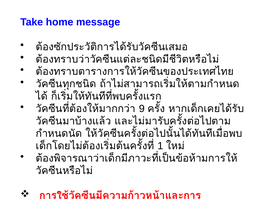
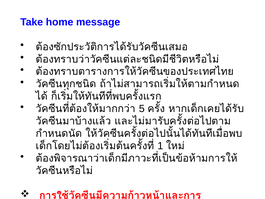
9: 9 -> 5
